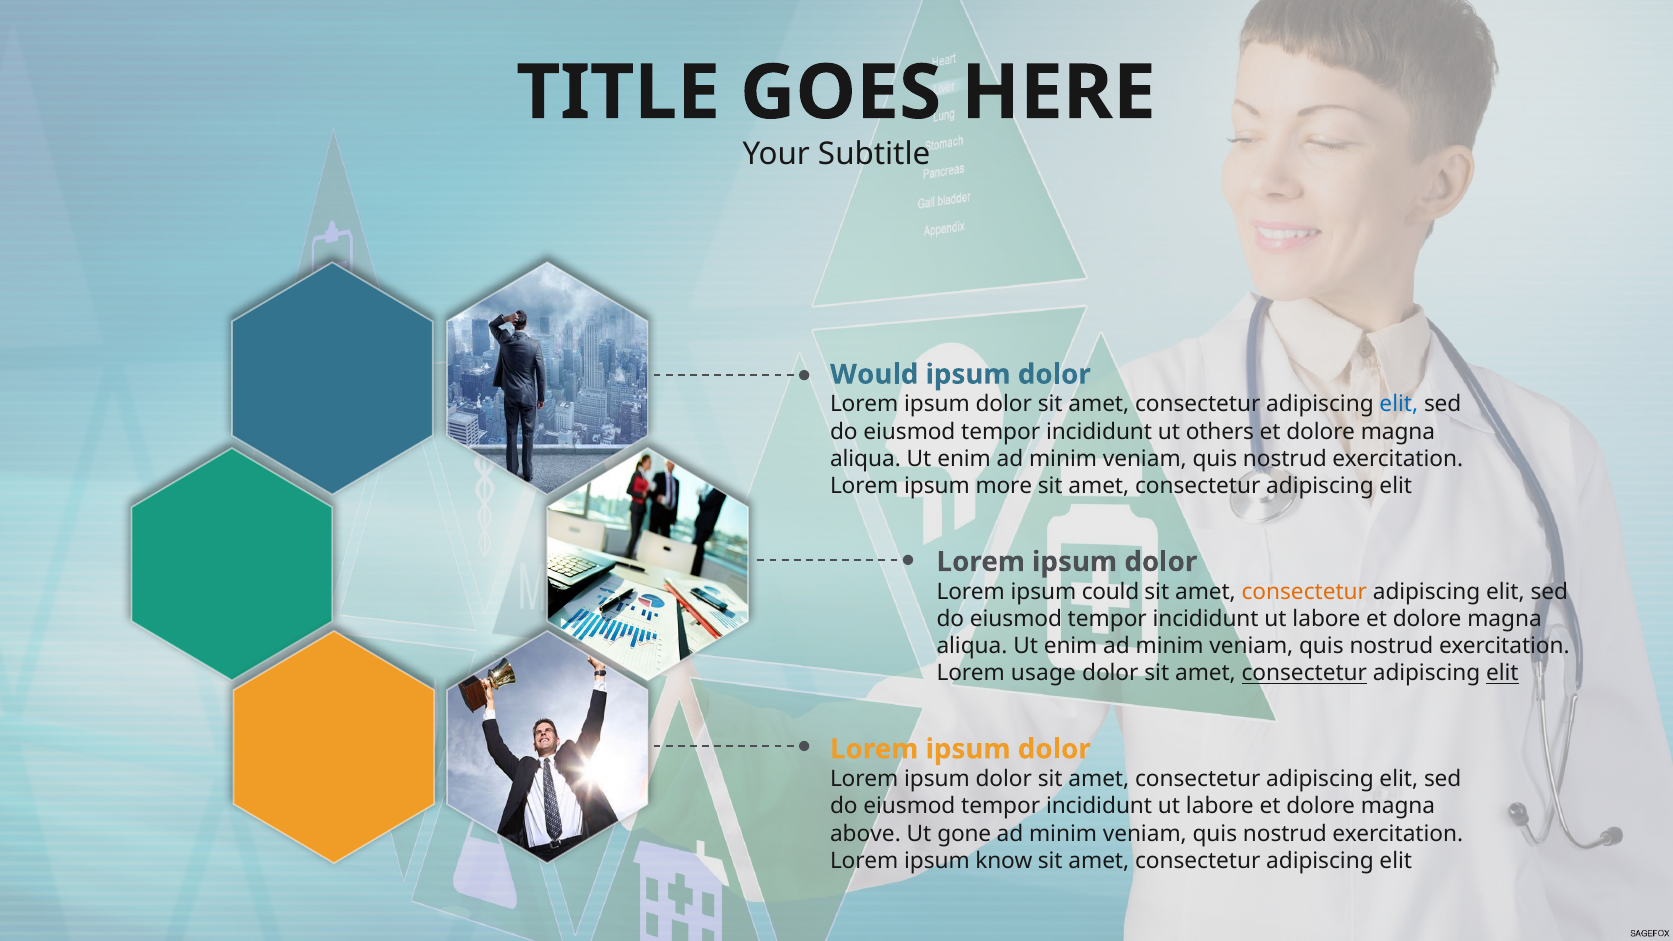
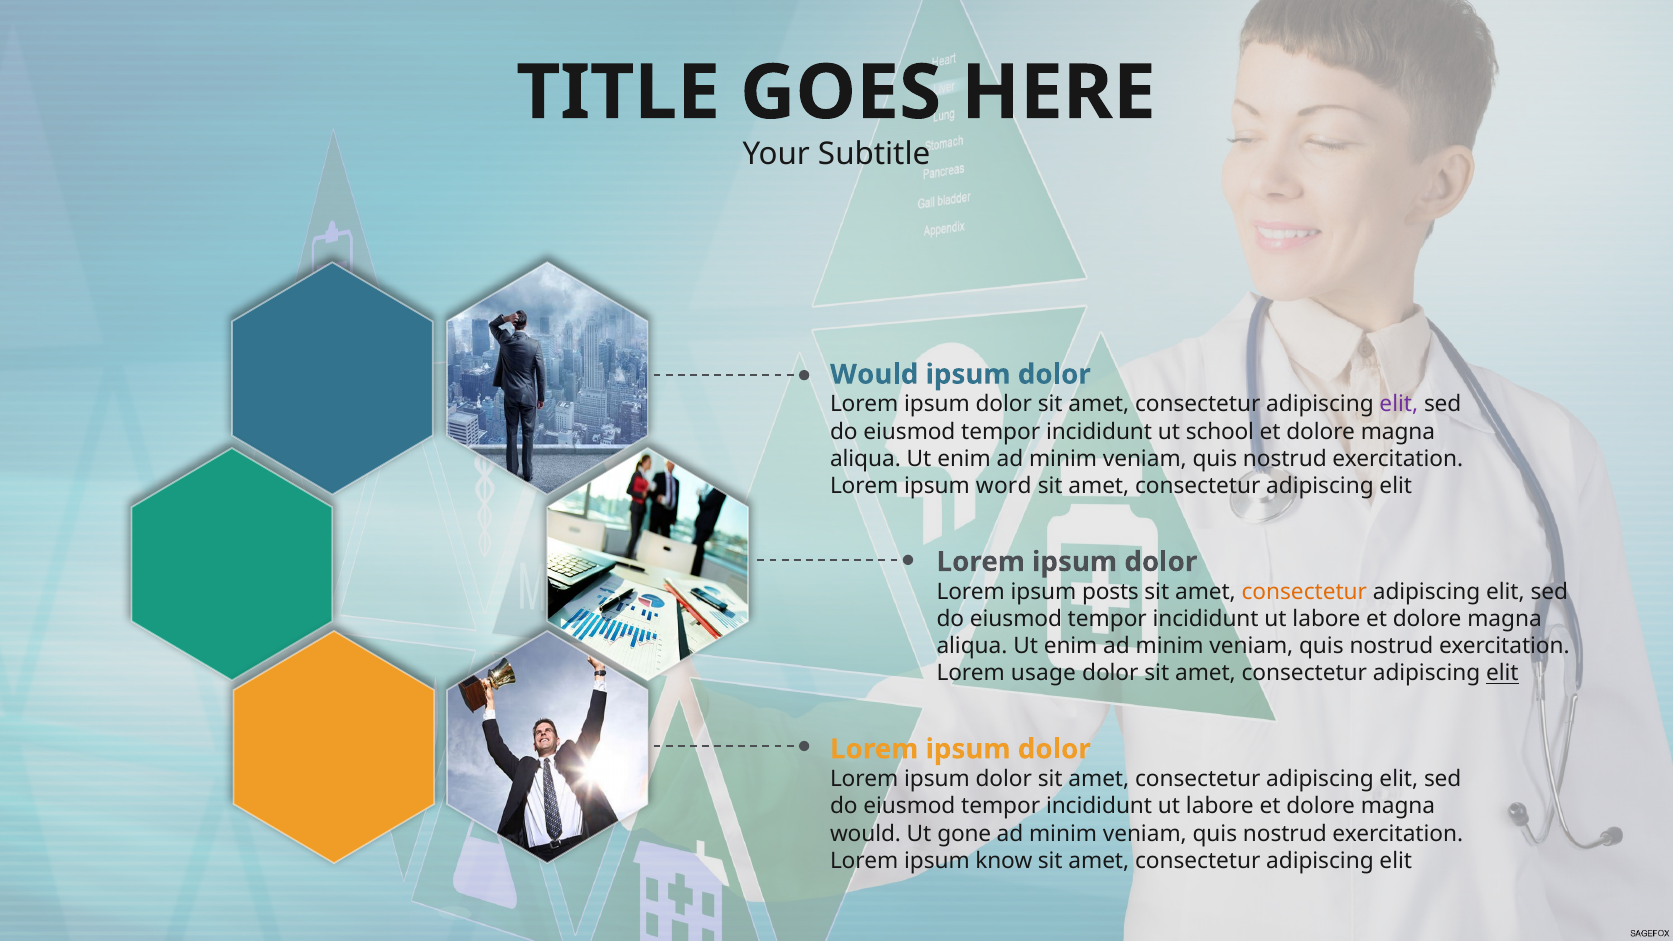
elit at (1399, 404) colour: blue -> purple
others: others -> school
more: more -> word
could: could -> posts
consectetur at (1304, 673) underline: present -> none
above at (865, 834): above -> would
